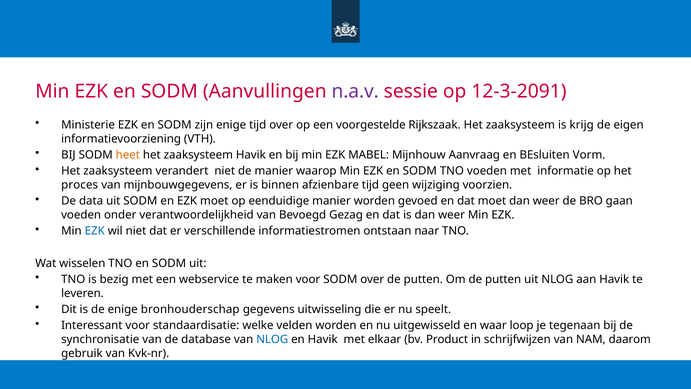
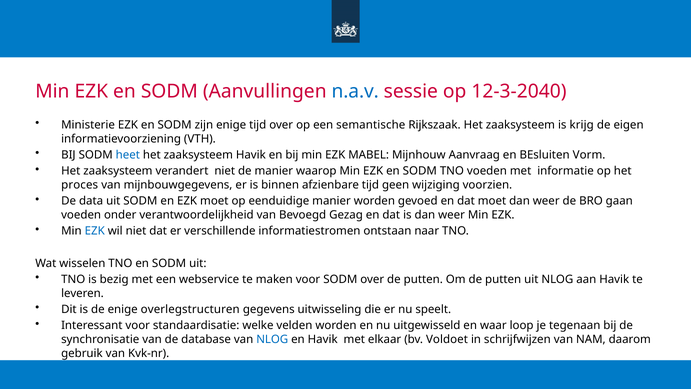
n.a.v colour: purple -> blue
12-3-2091: 12-3-2091 -> 12-3-2040
voorgestelde: voorgestelde -> semantische
heet colour: orange -> blue
bronhouderschap: bronhouderschap -> overlegstructuren
Product: Product -> Voldoet
